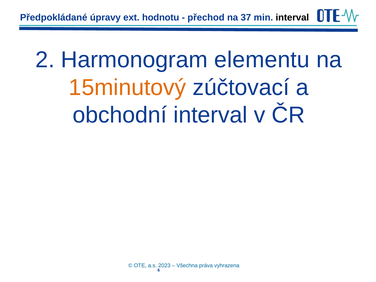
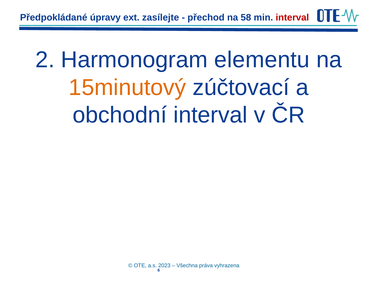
hodnotu: hodnotu -> zasílejte
37: 37 -> 58
interval at (292, 18) colour: black -> red
